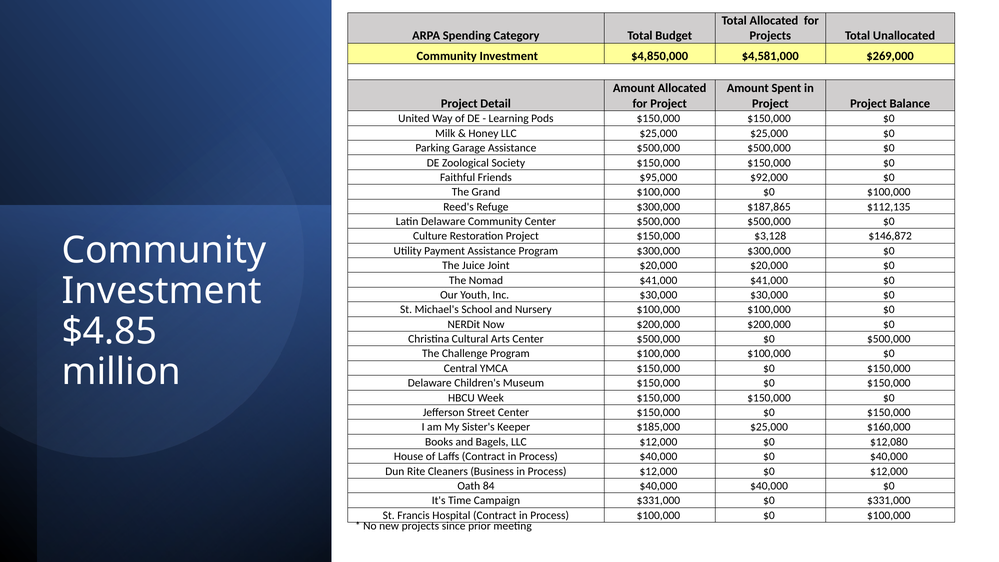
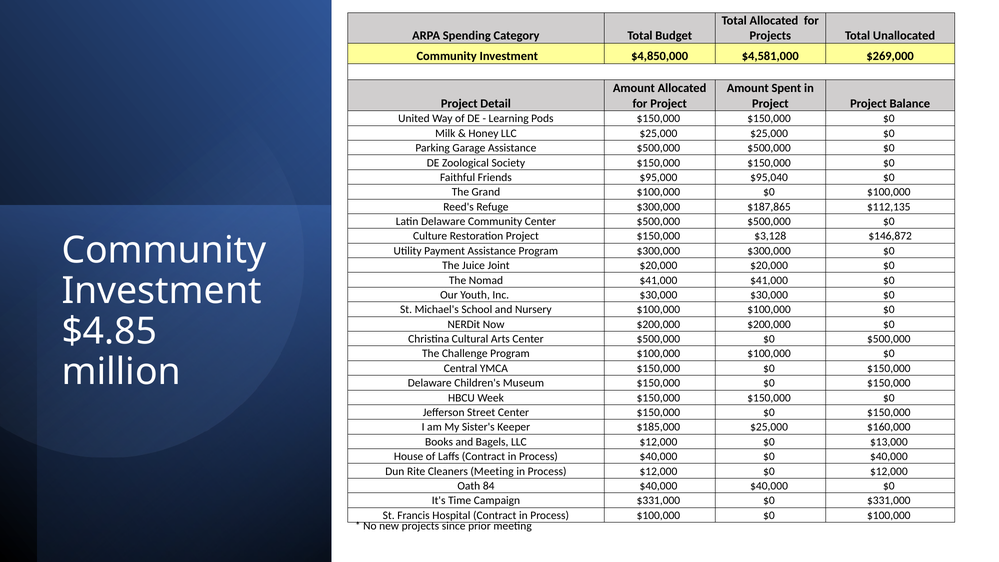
$92,000: $92,000 -> $95,040
$12,080: $12,080 -> $13,000
Cleaners Business: Business -> Meeting
